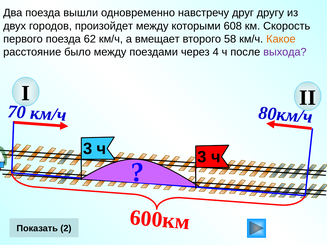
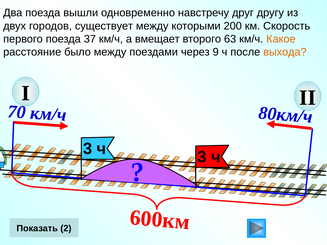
произойдет: произойдет -> существует
608: 608 -> 200
62: 62 -> 37
58: 58 -> 63
4: 4 -> 9
выхода colour: purple -> orange
